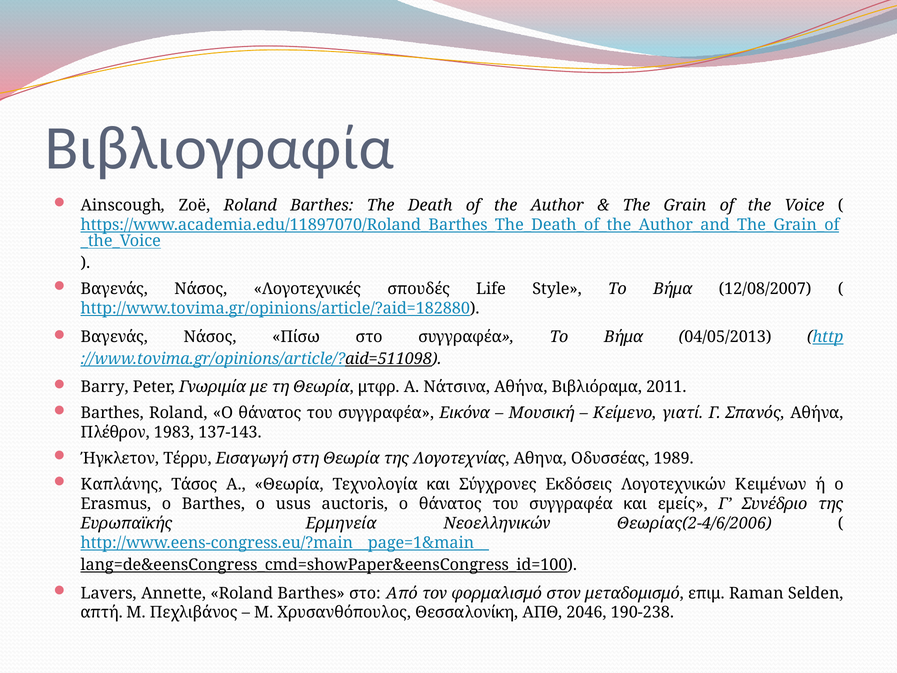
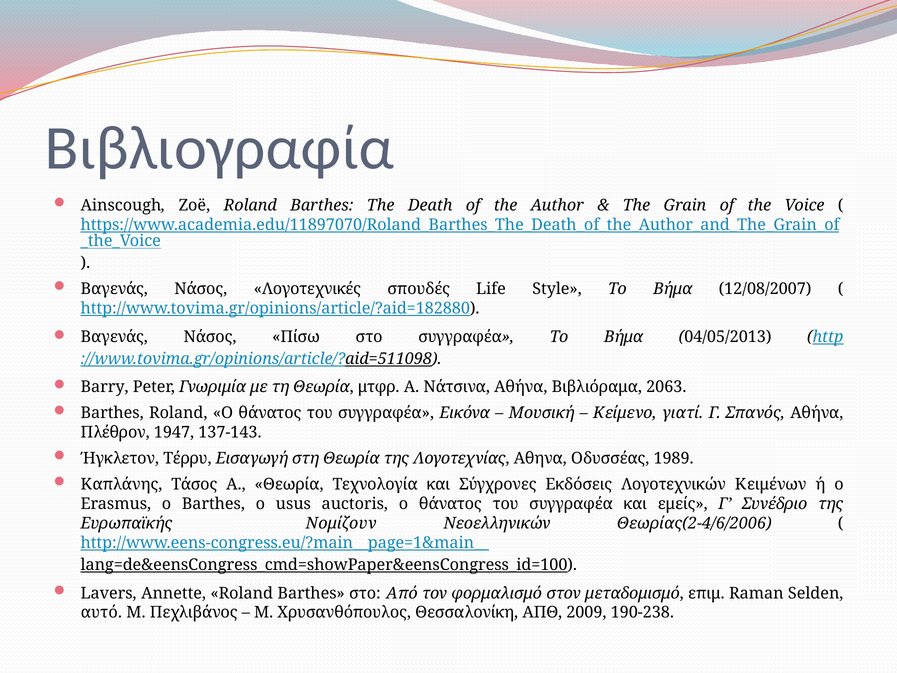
2011: 2011 -> 2063
1983: 1983 -> 1947
Ερμηνεία: Ερμηνεία -> Νομίζουν
απτή: απτή -> αυτό
2046: 2046 -> 2009
